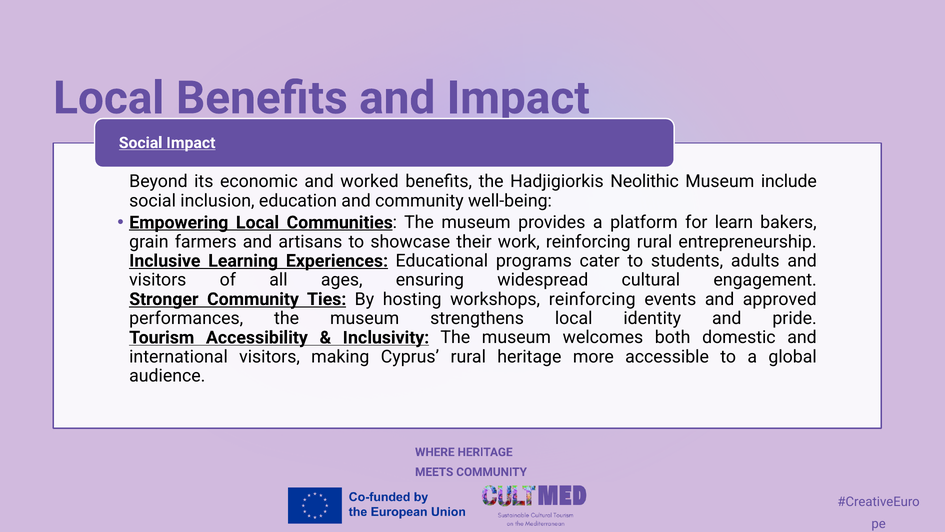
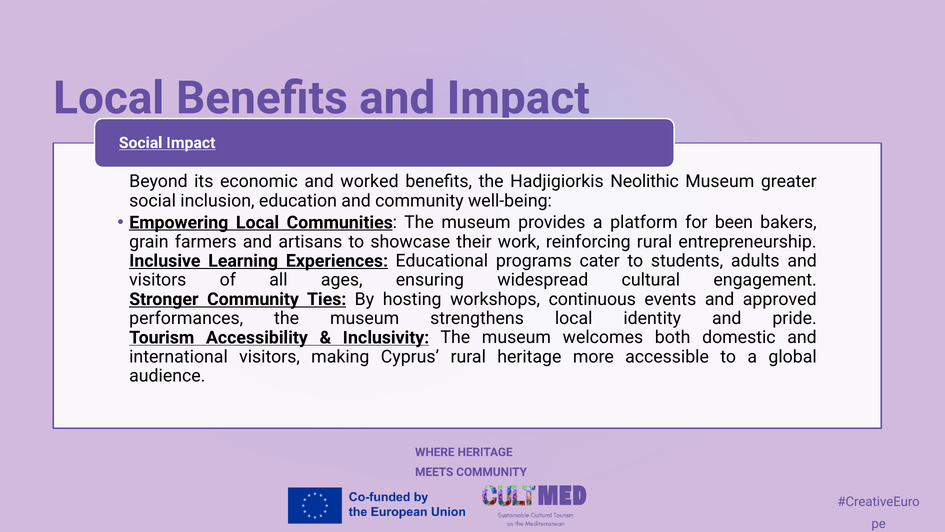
include: include -> greater
learn: learn -> been
workshops reinforcing: reinforcing -> continuous
